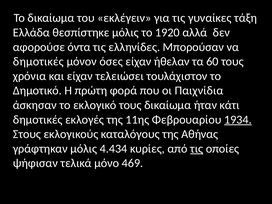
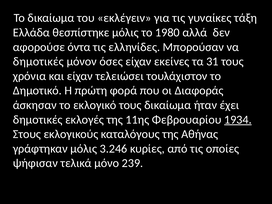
1920: 1920 -> 1980
ήθελαν: ήθελαν -> εκείνες
60: 60 -> 31
Παιχνίδια: Παιχνίδια -> Διαφοράς
κάτι: κάτι -> έχει
4.434: 4.434 -> 3.246
τις at (197, 149) underline: present -> none
469: 469 -> 239
